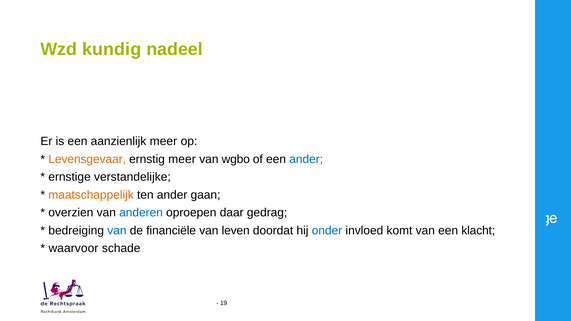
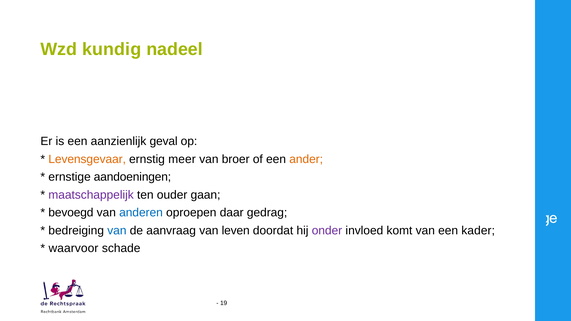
aanzienlijk meer: meer -> geval
wgbo: wgbo -> broer
ander at (306, 159) colour: blue -> orange
verstandelijke: verstandelijke -> aandoeningen
maatschappelijk colour: orange -> purple
ten ander: ander -> ouder
overzien: overzien -> bevoegd
financiële: financiële -> aanvraag
onder colour: blue -> purple
klacht: klacht -> kader
